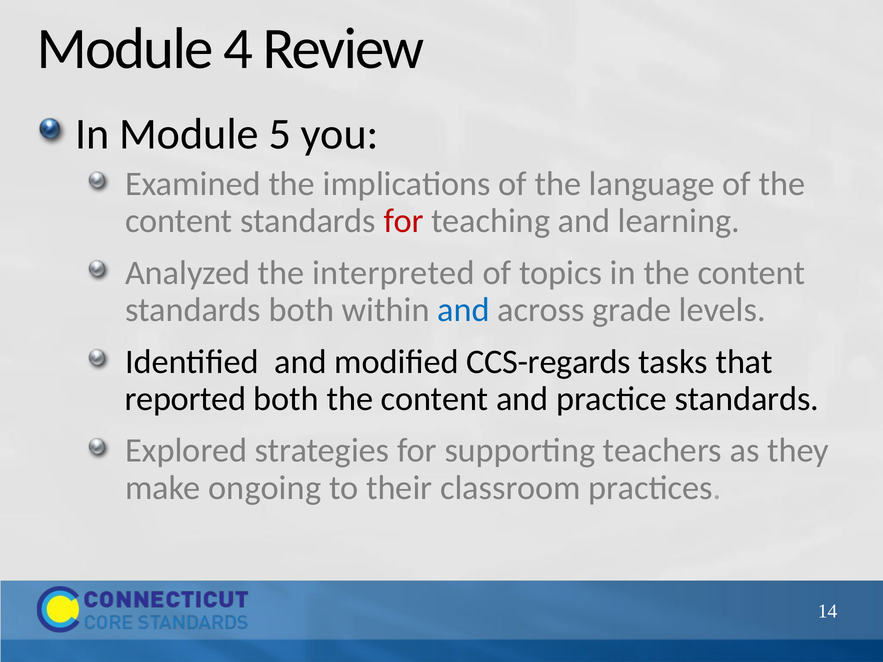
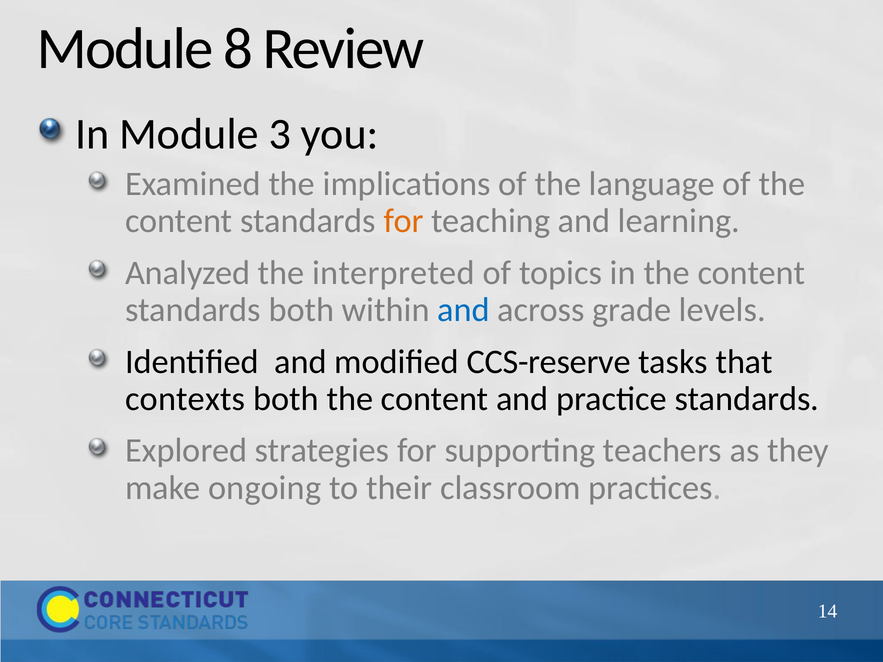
4: 4 -> 8
5: 5 -> 3
for at (404, 221) colour: red -> orange
CCS-regards: CCS-regards -> CCS-reserve
reported: reported -> contexts
